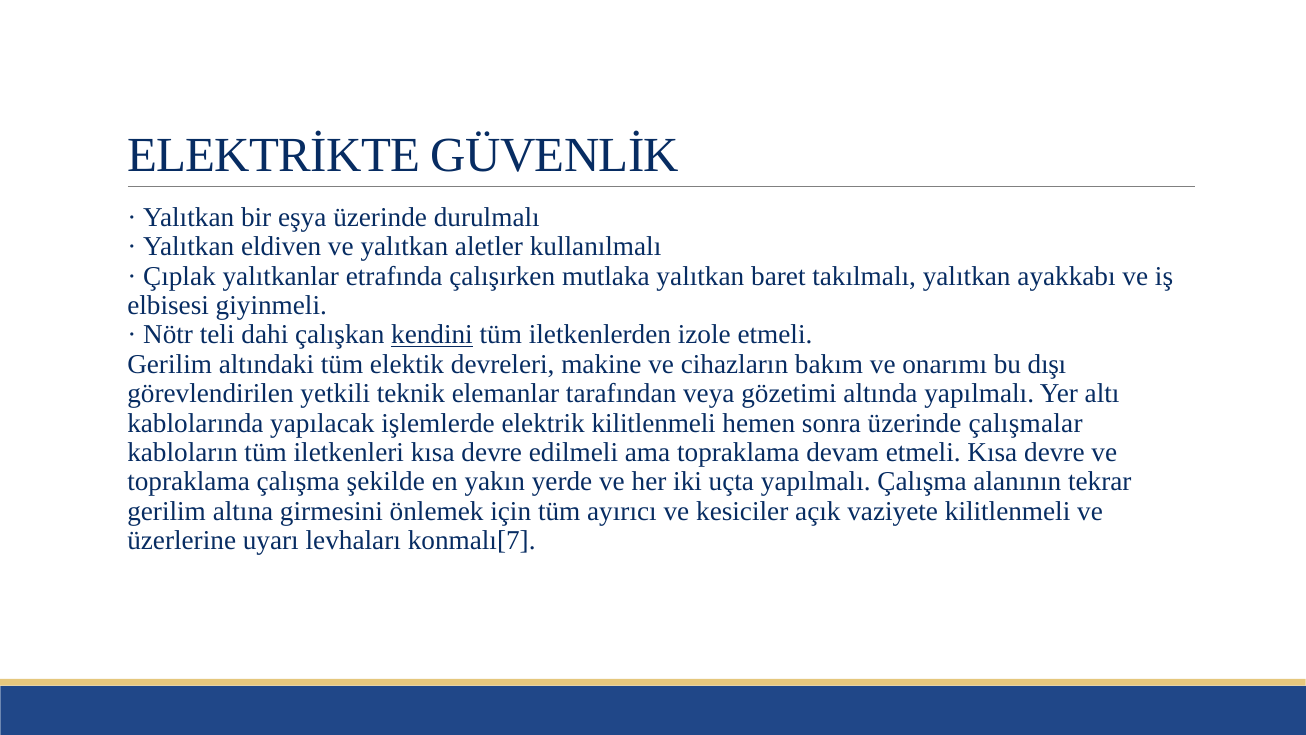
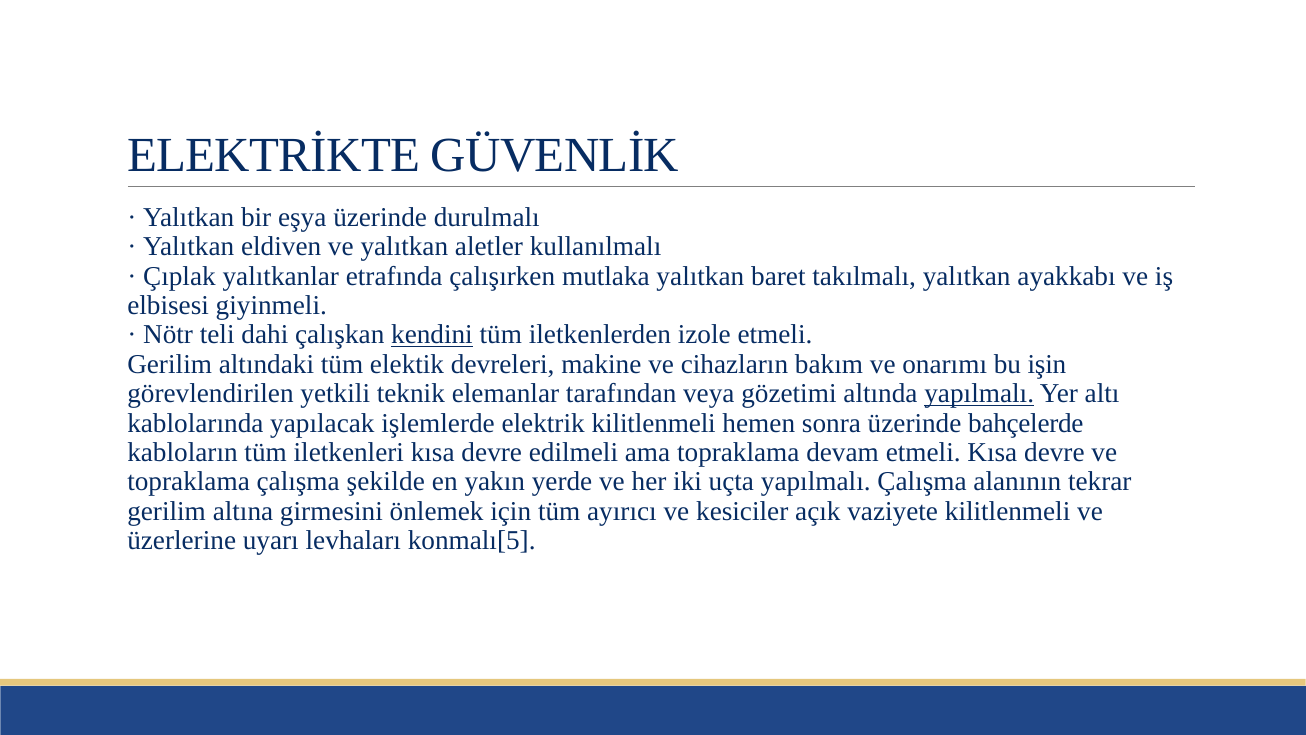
dışı: dışı -> işin
yapılmalı at (979, 393) underline: none -> present
çalışmalar: çalışmalar -> bahçelerde
konmalı[7: konmalı[7 -> konmalı[5
